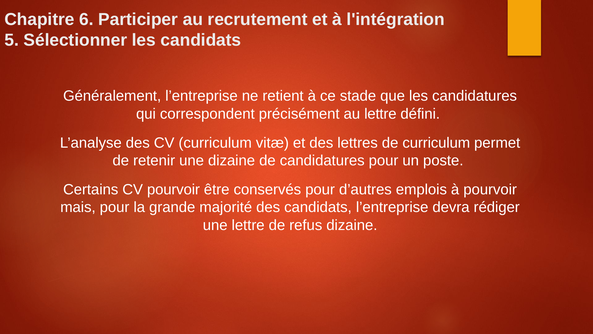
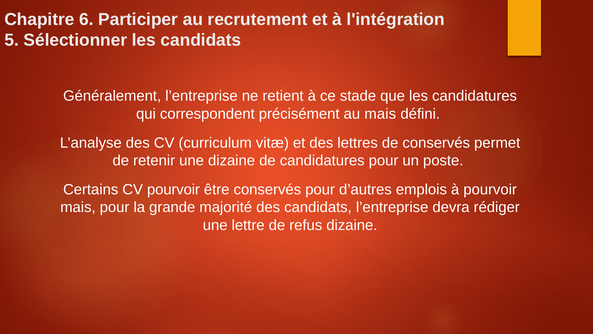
au lettre: lettre -> mais
de curriculum: curriculum -> conservés
